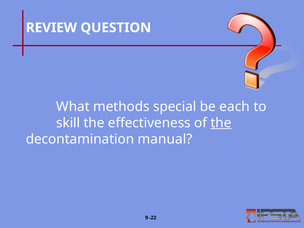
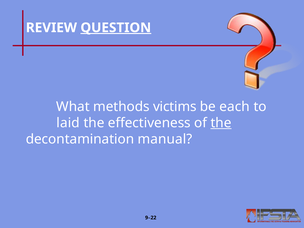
QUESTION underline: none -> present
special: special -> victims
skill: skill -> laid
